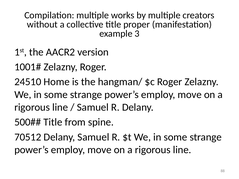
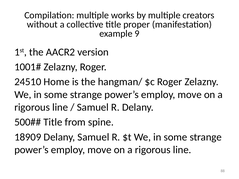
3: 3 -> 9
70512: 70512 -> 18909
